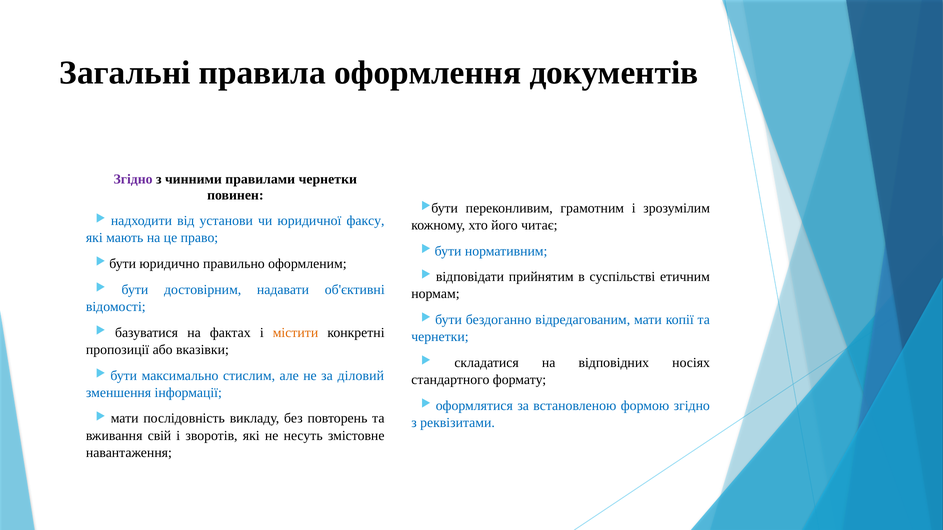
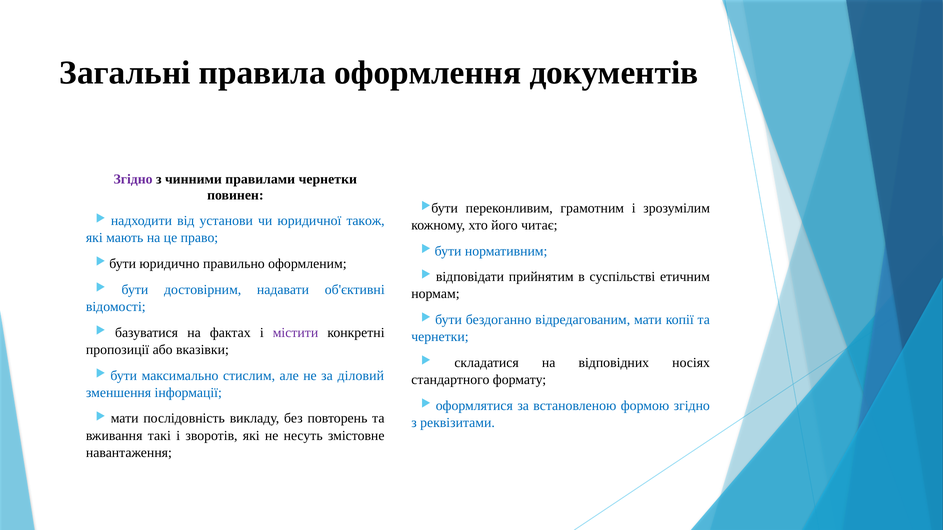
факсу: факсу -> також
містити colour: orange -> purple
свій: свій -> такі
